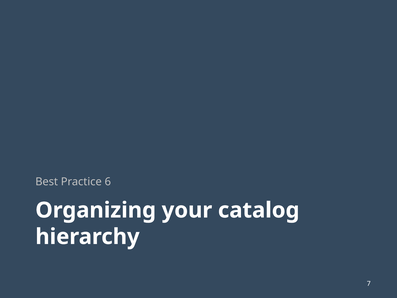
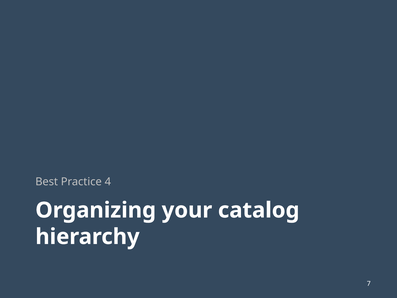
6: 6 -> 4
